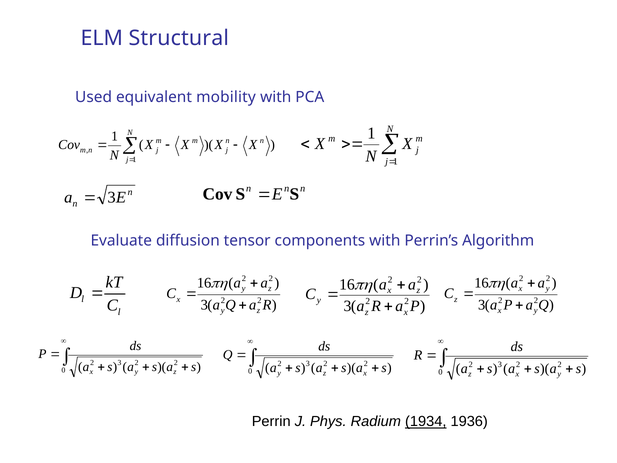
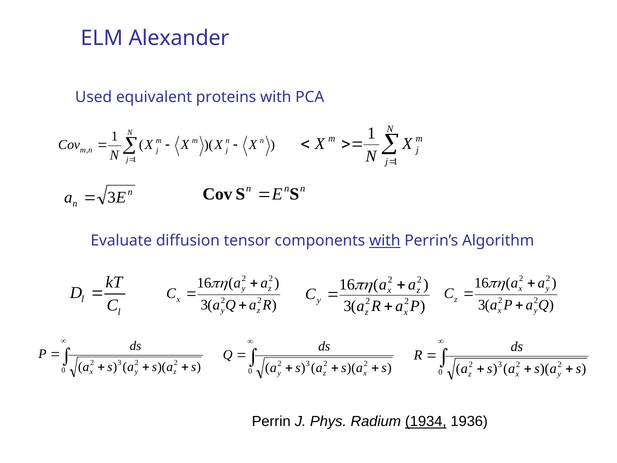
Structural: Structural -> Alexander
mobility: mobility -> proteins
with at (385, 241) underline: none -> present
